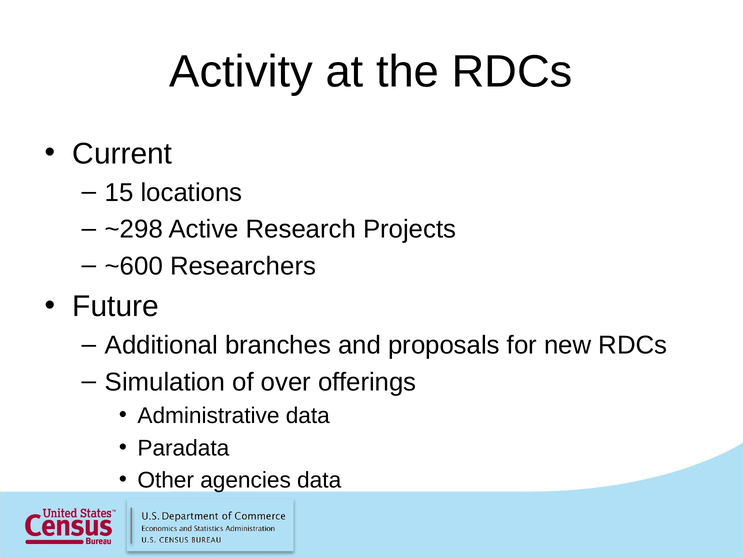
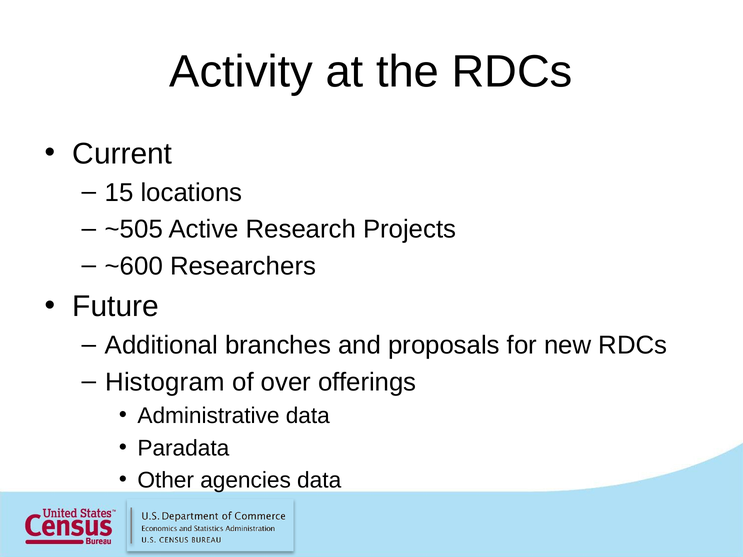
~298: ~298 -> ~505
Simulation: Simulation -> Histogram
